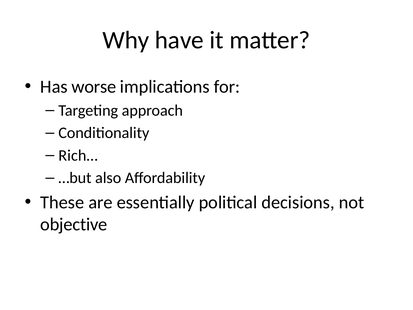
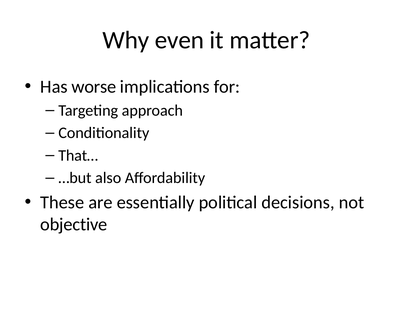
have: have -> even
Rich…: Rich… -> That…
